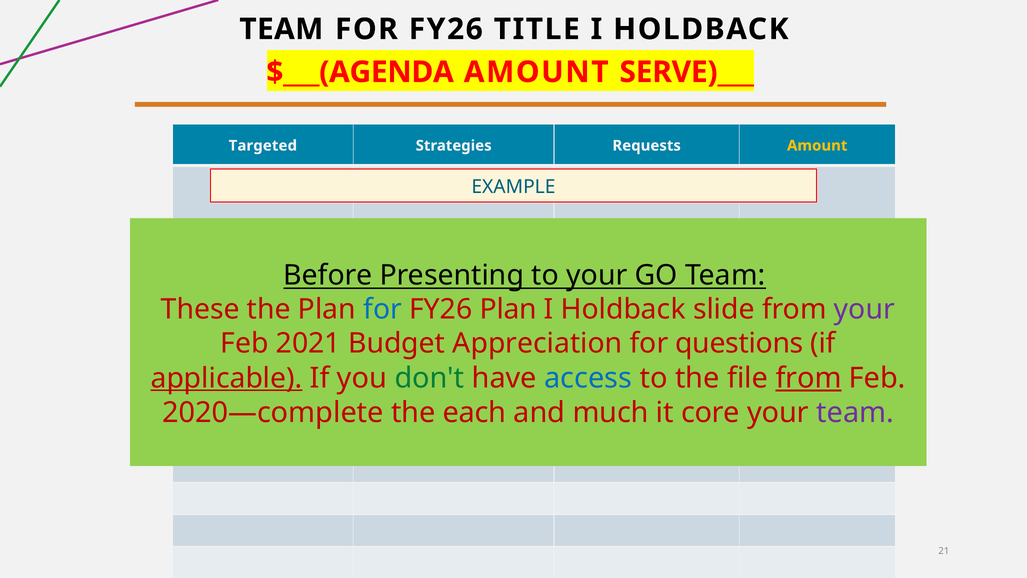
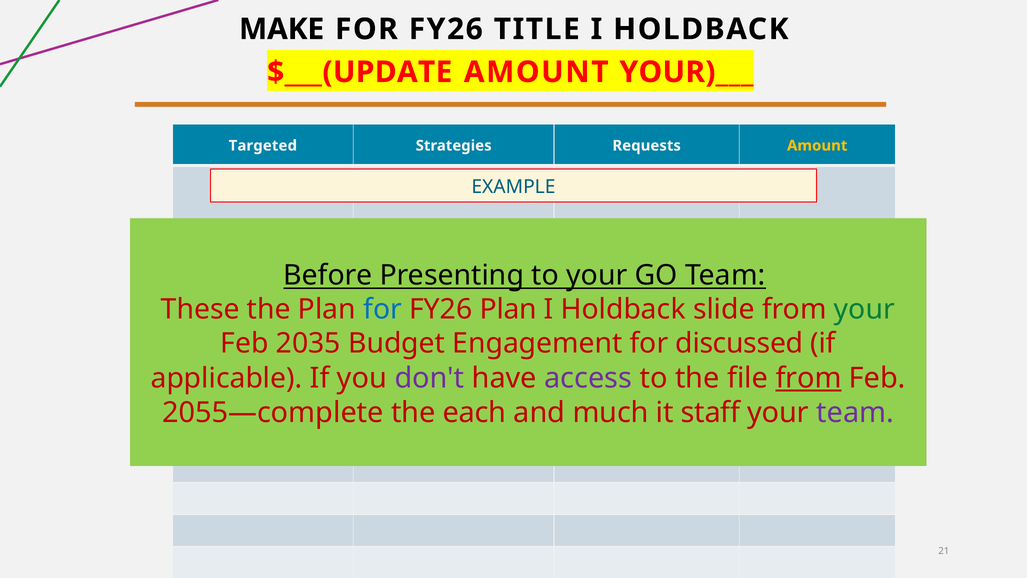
TEAM at (281, 29): TEAM -> MAKE
$___(AGENDA: $___(AGENDA -> $___(UPDATE
SERVE)___: SERVE)___ -> YOUR)___
your at (864, 309) colour: purple -> green
2021: 2021 -> 2035
Appreciation: Appreciation -> Engagement
questions: questions -> discussed
applicable underline: present -> none
don't colour: green -> purple
access colour: blue -> purple
2020—complete: 2020—complete -> 2055—complete
it core: core -> staff
